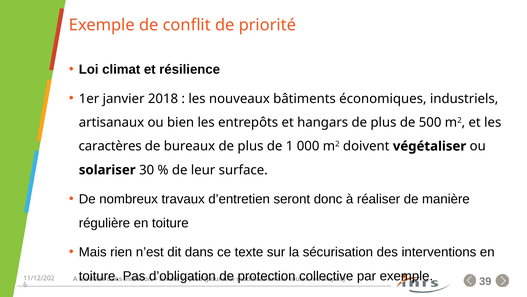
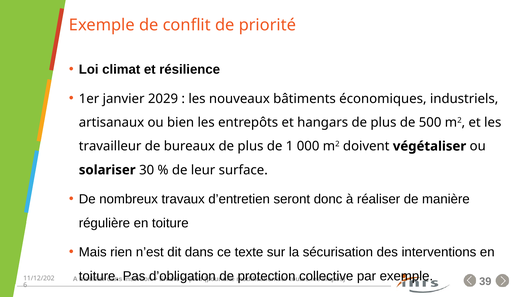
2018: 2018 -> 2029
caractères: caractères -> travailleur
